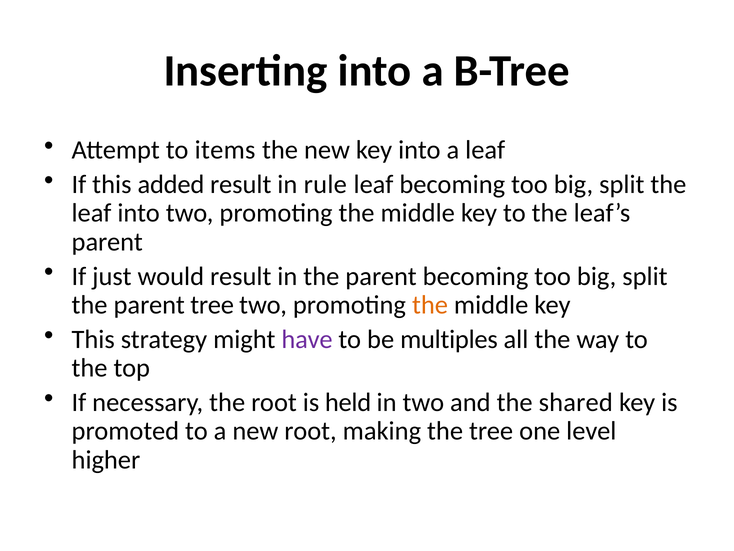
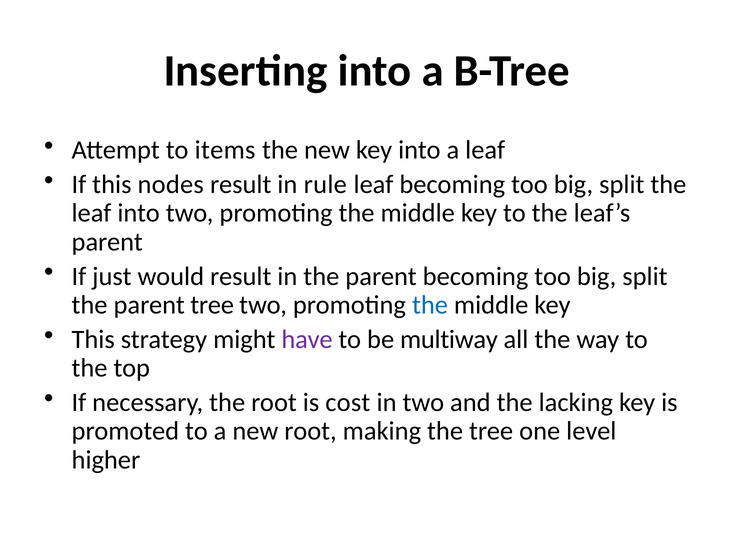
added: added -> nodes
the at (430, 305) colour: orange -> blue
multiples: multiples -> multiway
held: held -> cost
shared: shared -> lacking
